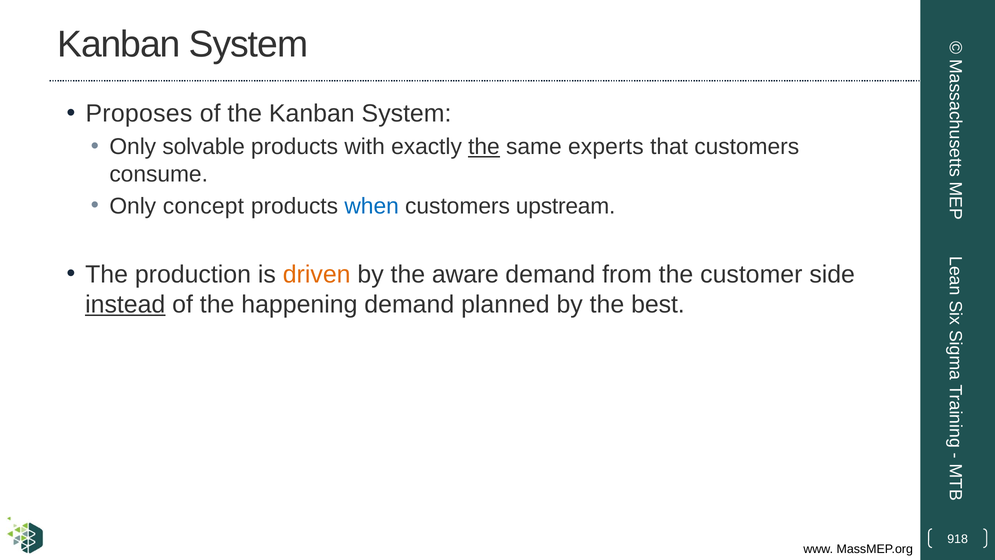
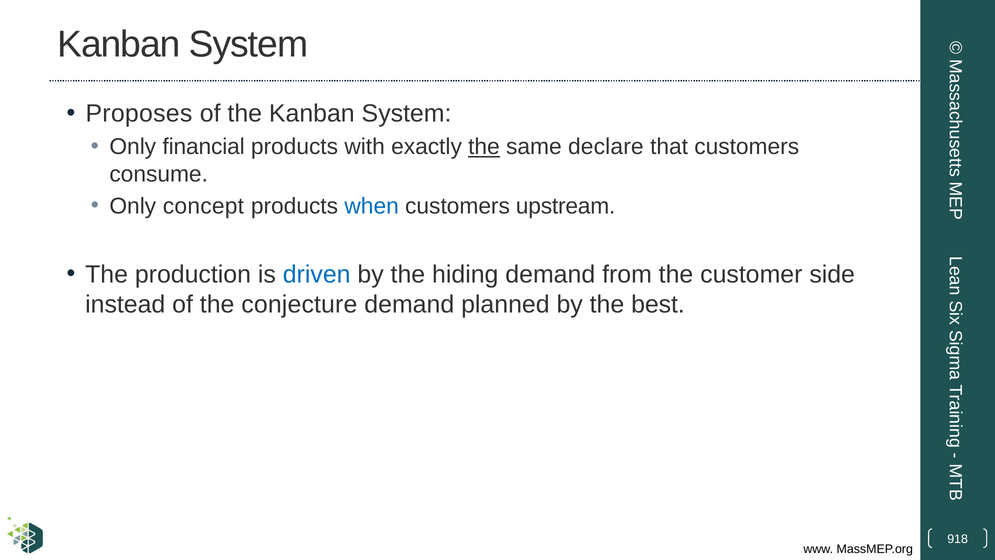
solvable: solvable -> financial
experts: experts -> declare
driven colour: orange -> blue
aware: aware -> hiding
instead underline: present -> none
happening: happening -> conjecture
